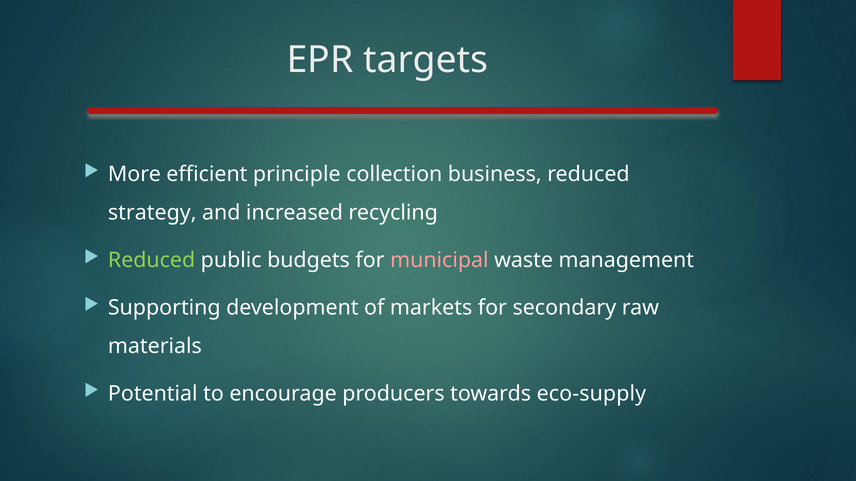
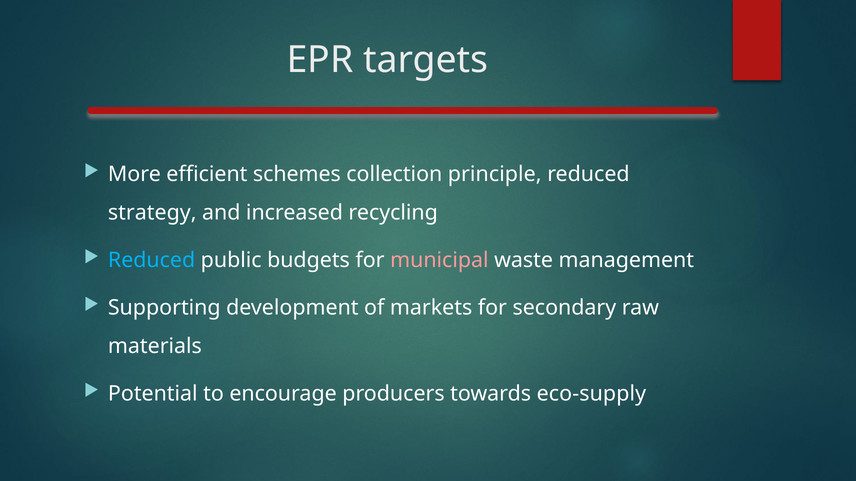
principle: principle -> schemes
business: business -> principle
Reduced at (152, 261) colour: light green -> light blue
